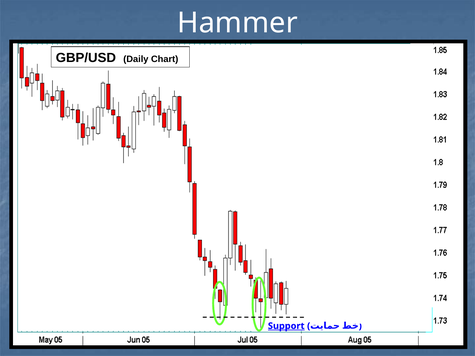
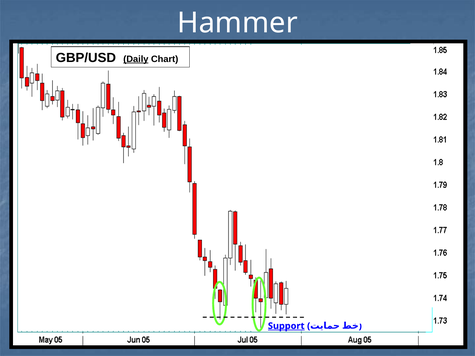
Daily underline: none -> present
